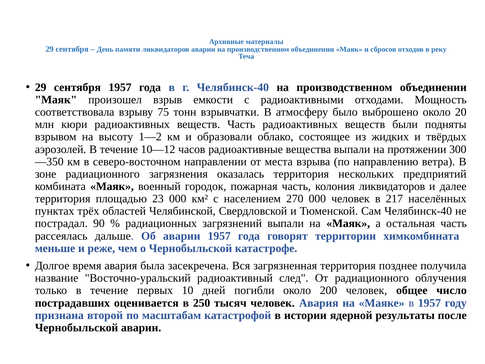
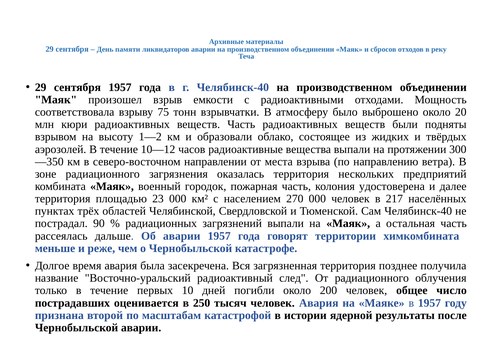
колония ликвидаторов: ликвидаторов -> удостоверена
